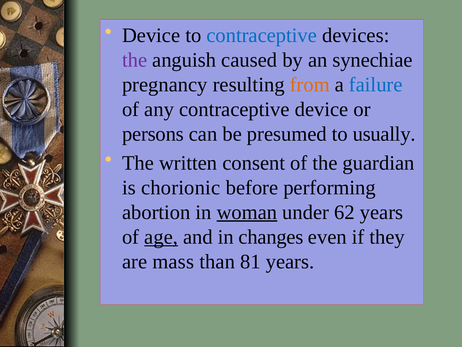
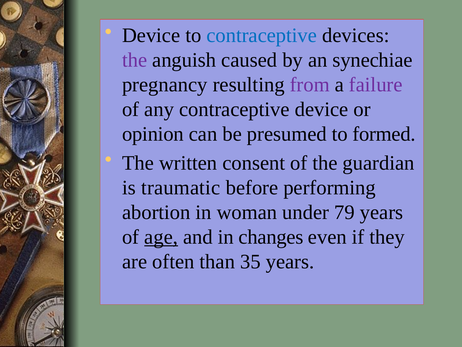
from colour: orange -> purple
failure colour: blue -> purple
persons: persons -> opinion
usually: usually -> formed
chorionic: chorionic -> traumatic
woman underline: present -> none
62: 62 -> 79
mass: mass -> often
81: 81 -> 35
